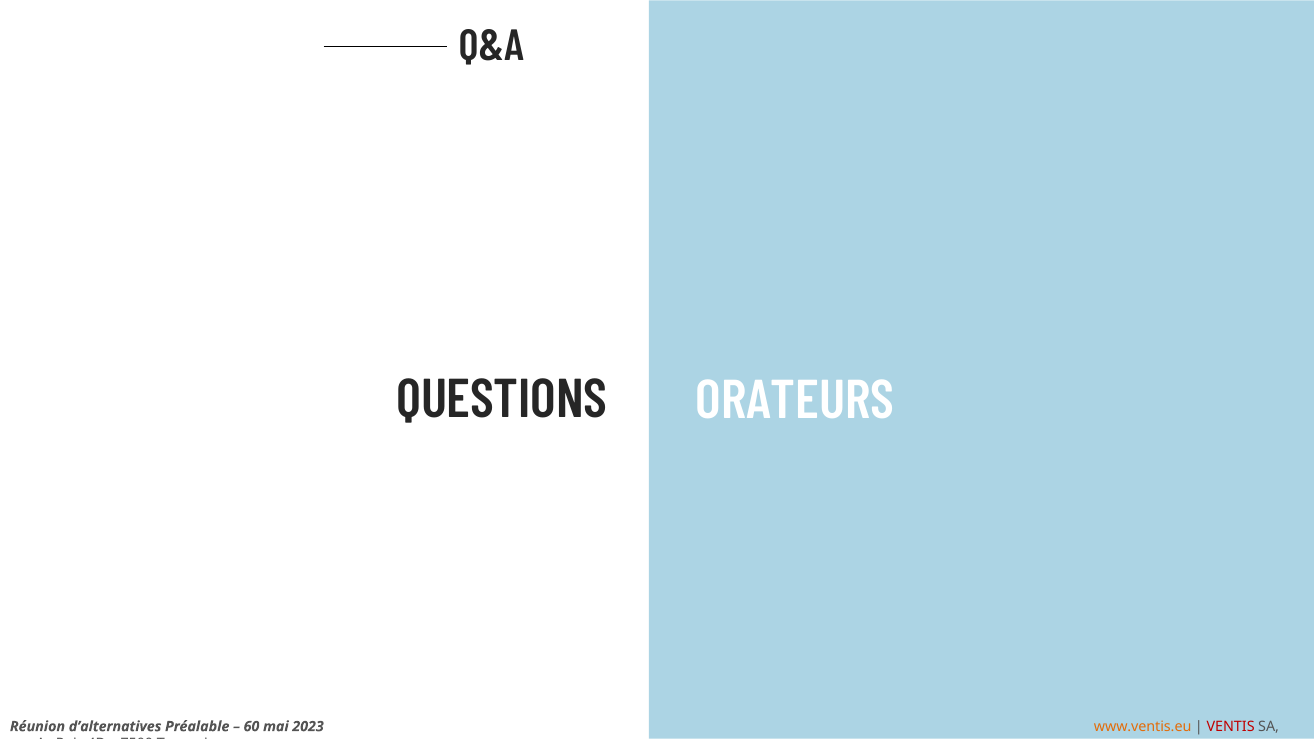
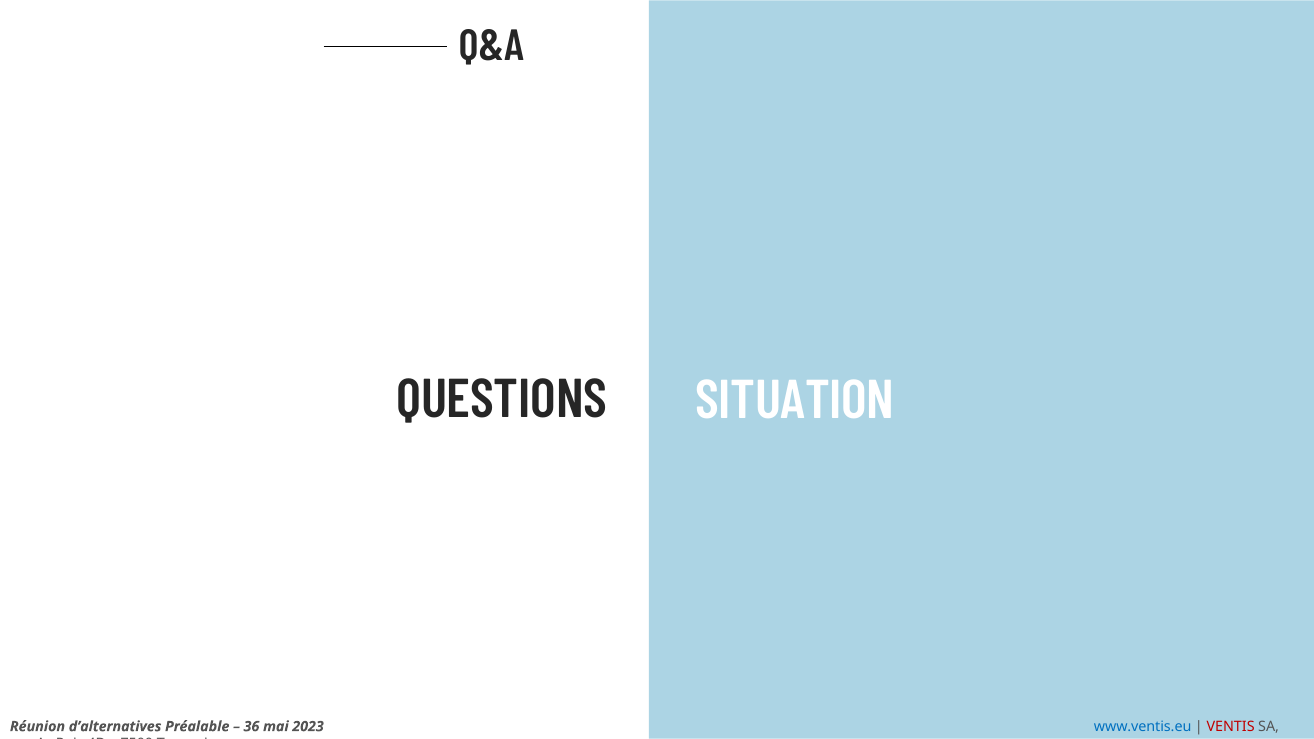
ORATEURS: ORATEURS -> SITUATION
60: 60 -> 36
www.ventis.eu colour: orange -> blue
